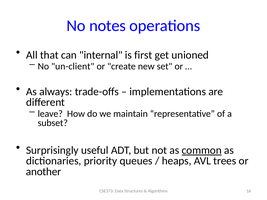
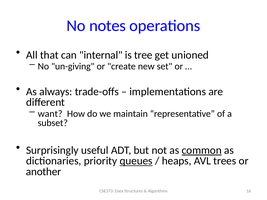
first: first -> tree
un-client: un-client -> un-giving
leave: leave -> want
queues underline: none -> present
